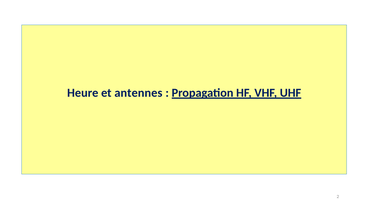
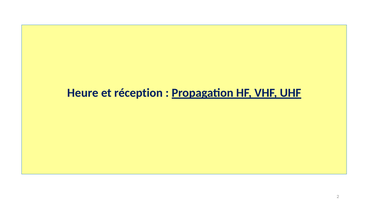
antennes: antennes -> réception
